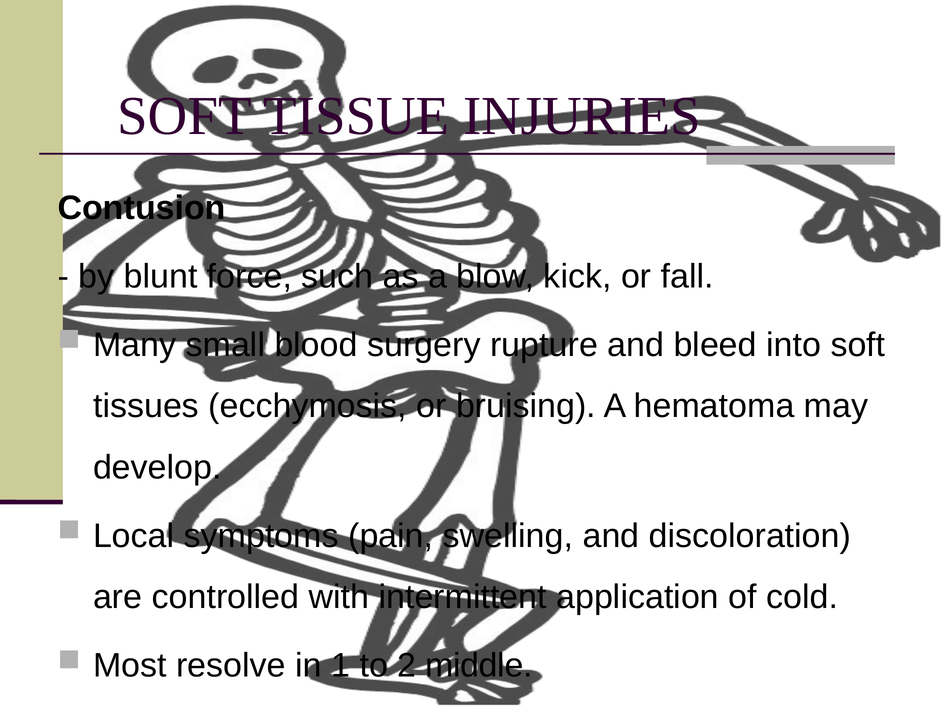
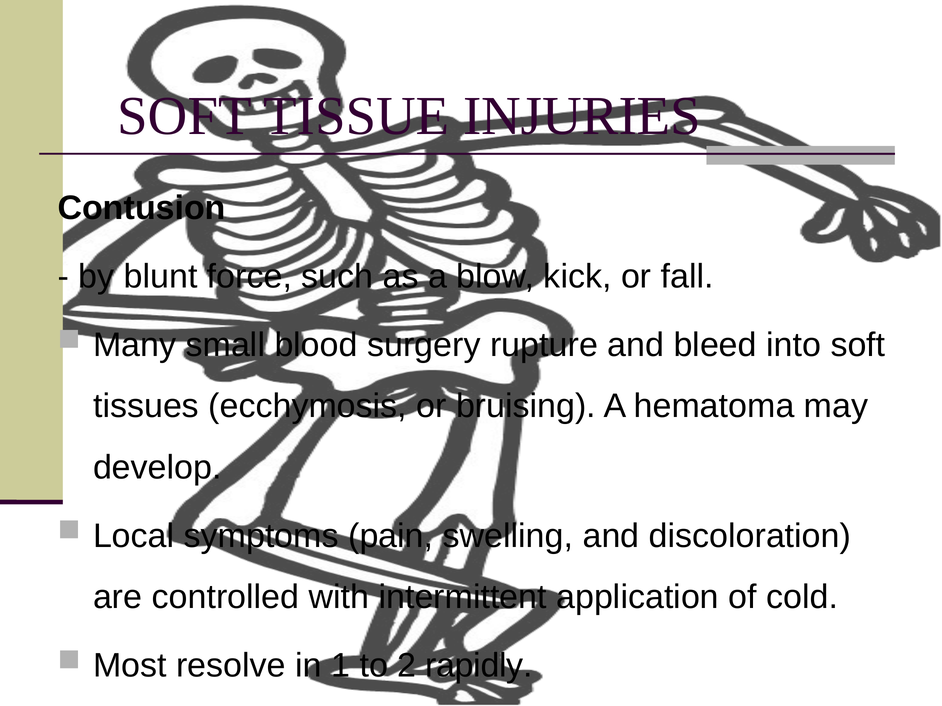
middle: middle -> rapidly
